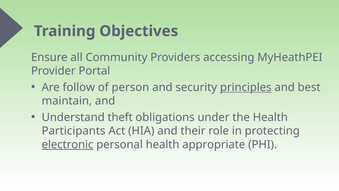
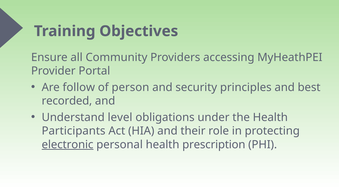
principles underline: present -> none
maintain: maintain -> recorded
theft: theft -> level
appropriate: appropriate -> prescription
